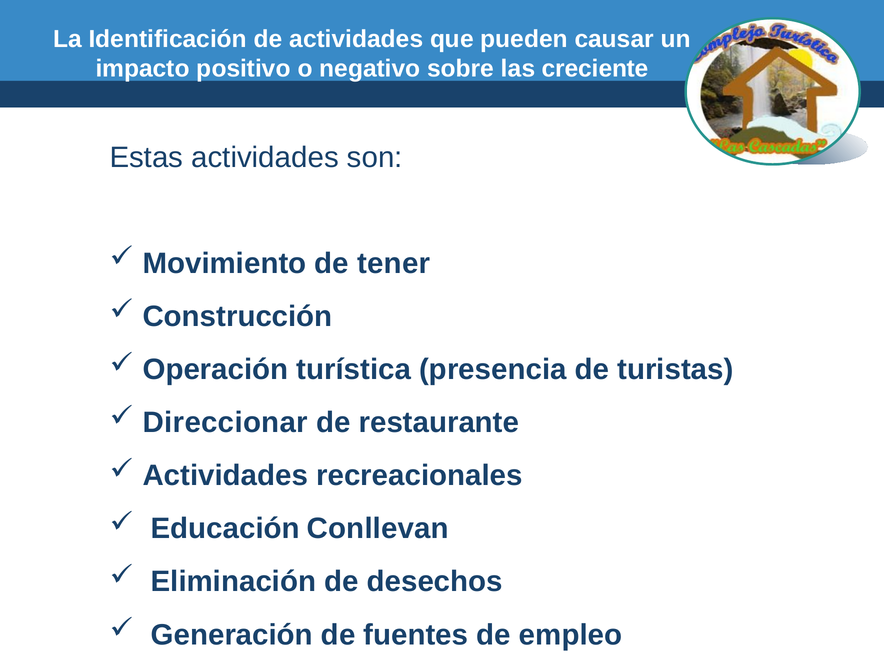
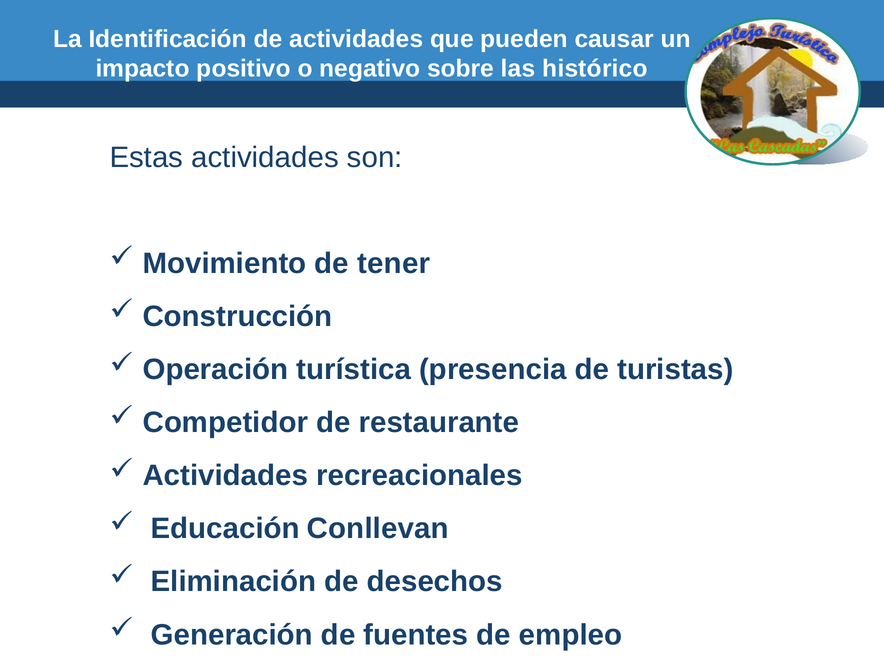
creciente: creciente -> histórico
Direccionar: Direccionar -> Competidor
